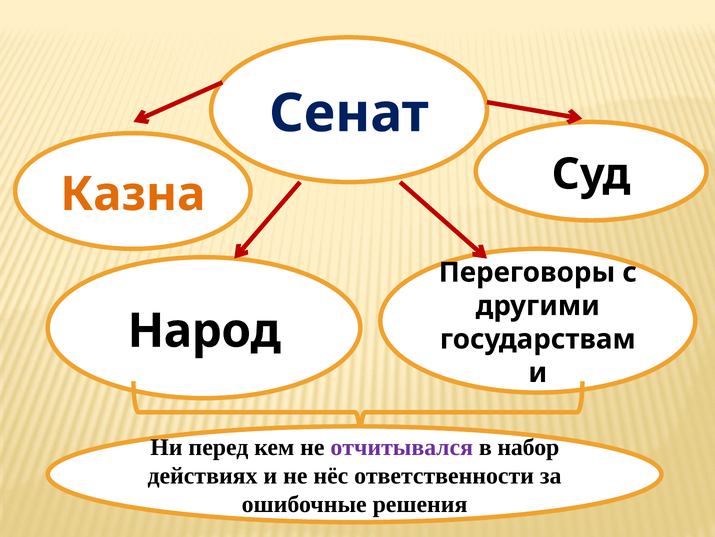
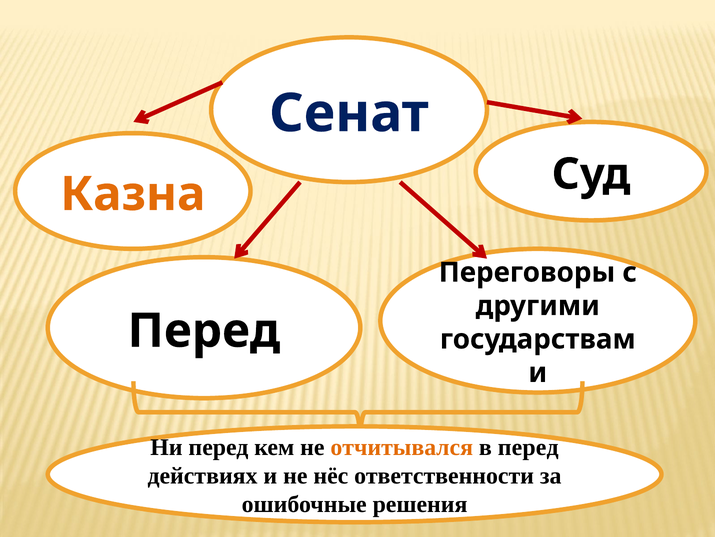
Народ at (204, 331): Народ -> Перед
отчитывался colour: purple -> orange
в набор: набор -> перед
